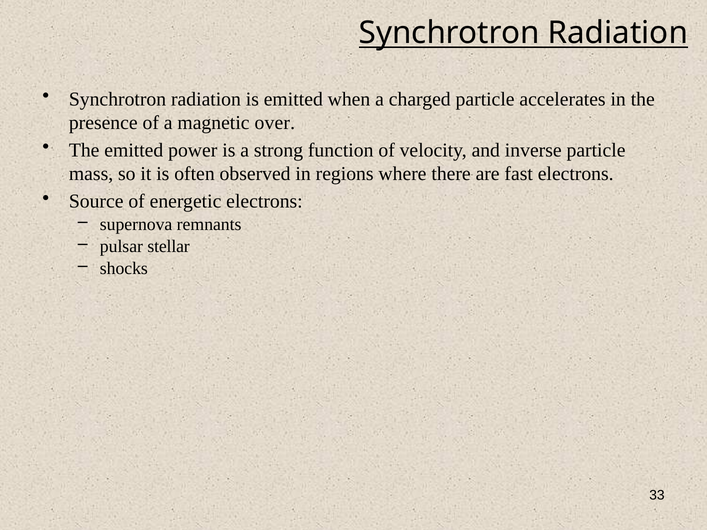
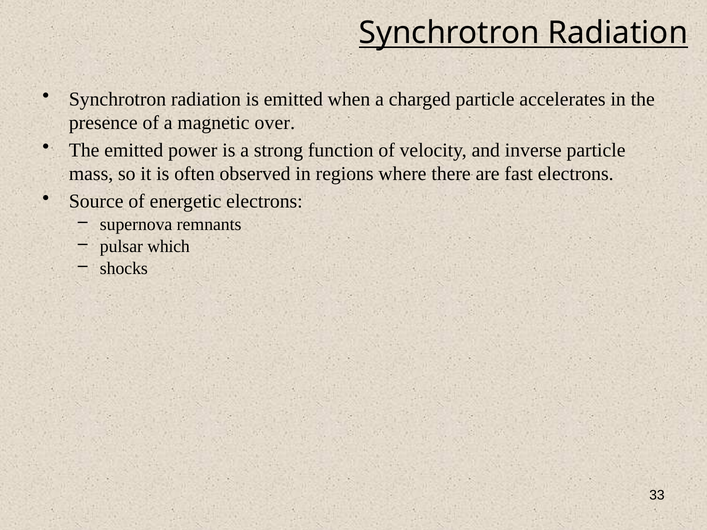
stellar: stellar -> which
